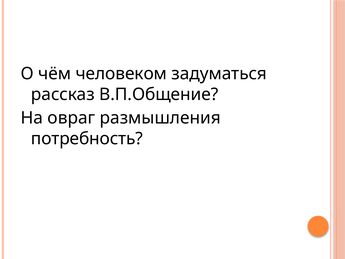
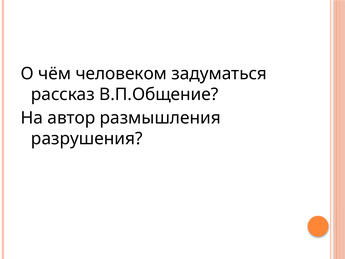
овраг: овраг -> автор
потребность: потребность -> разрушения
